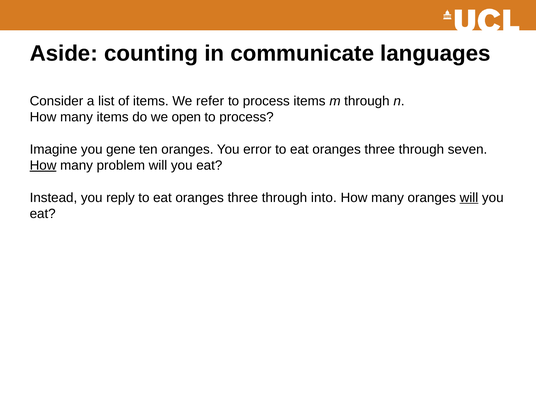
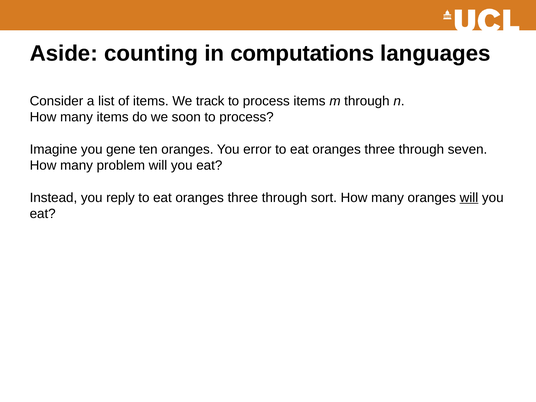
communicate: communicate -> computations
refer: refer -> track
open: open -> soon
How at (43, 165) underline: present -> none
into: into -> sort
